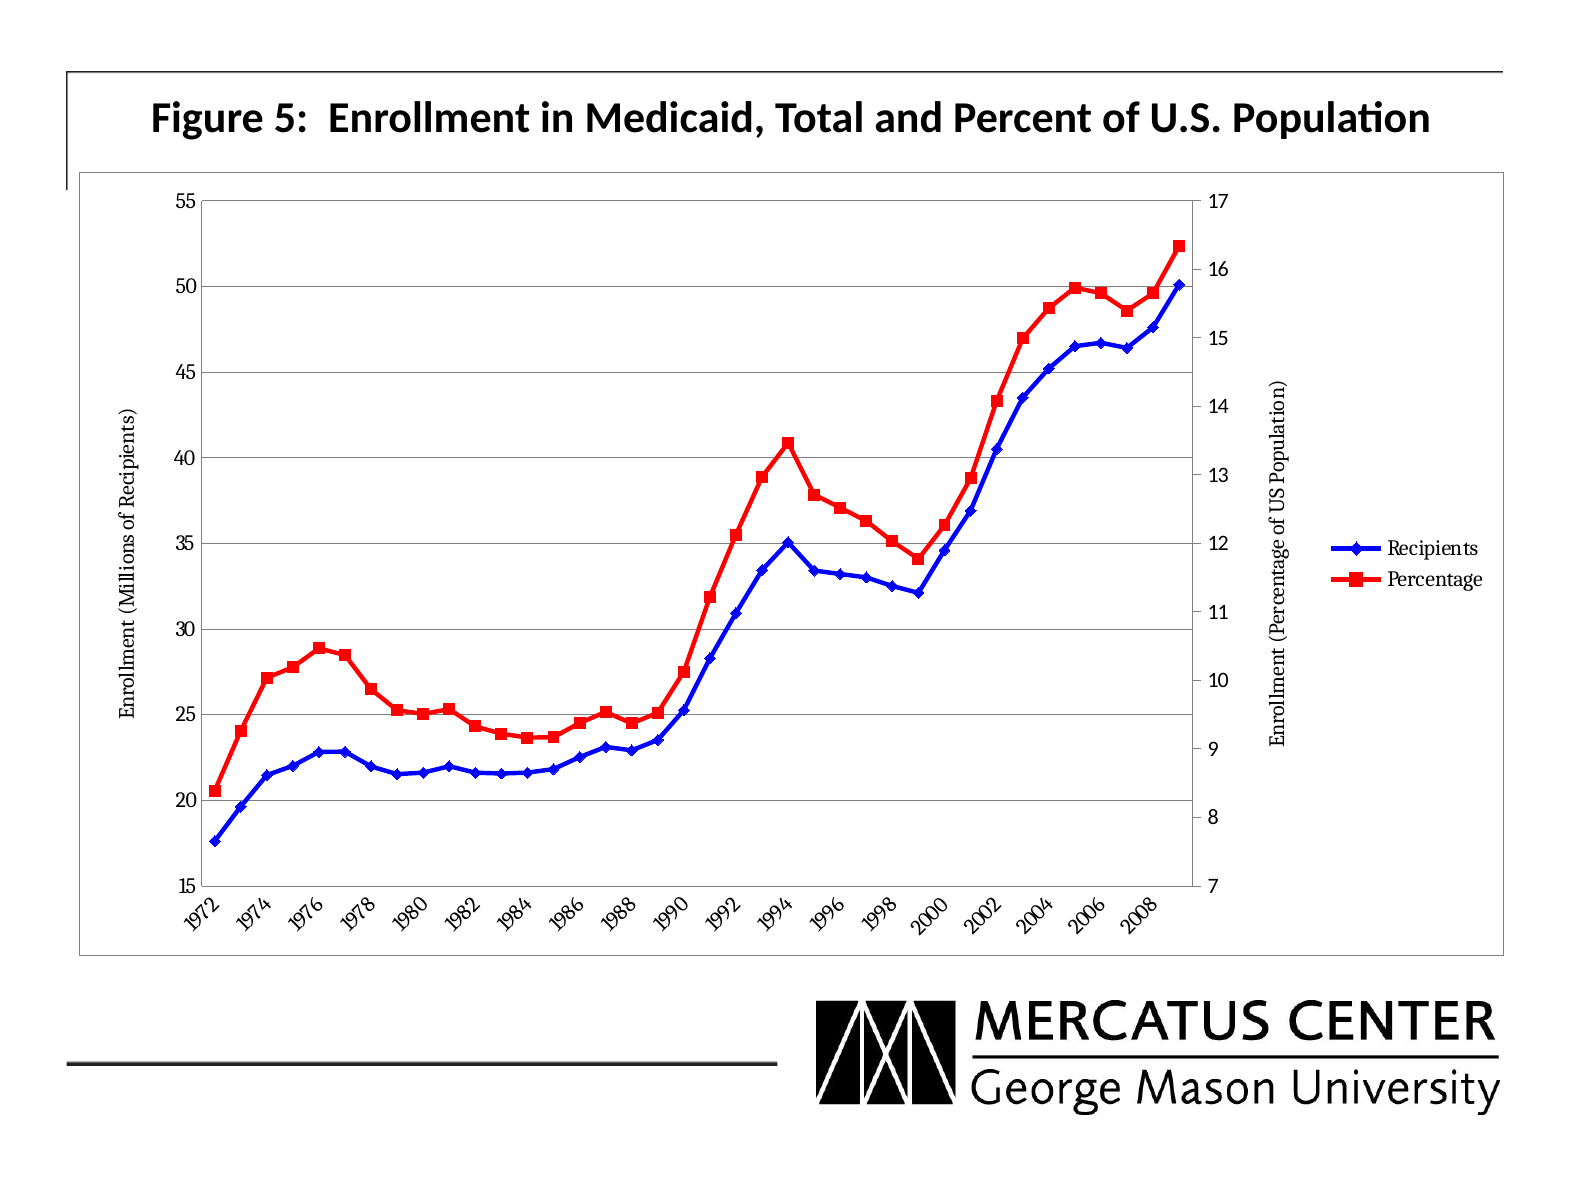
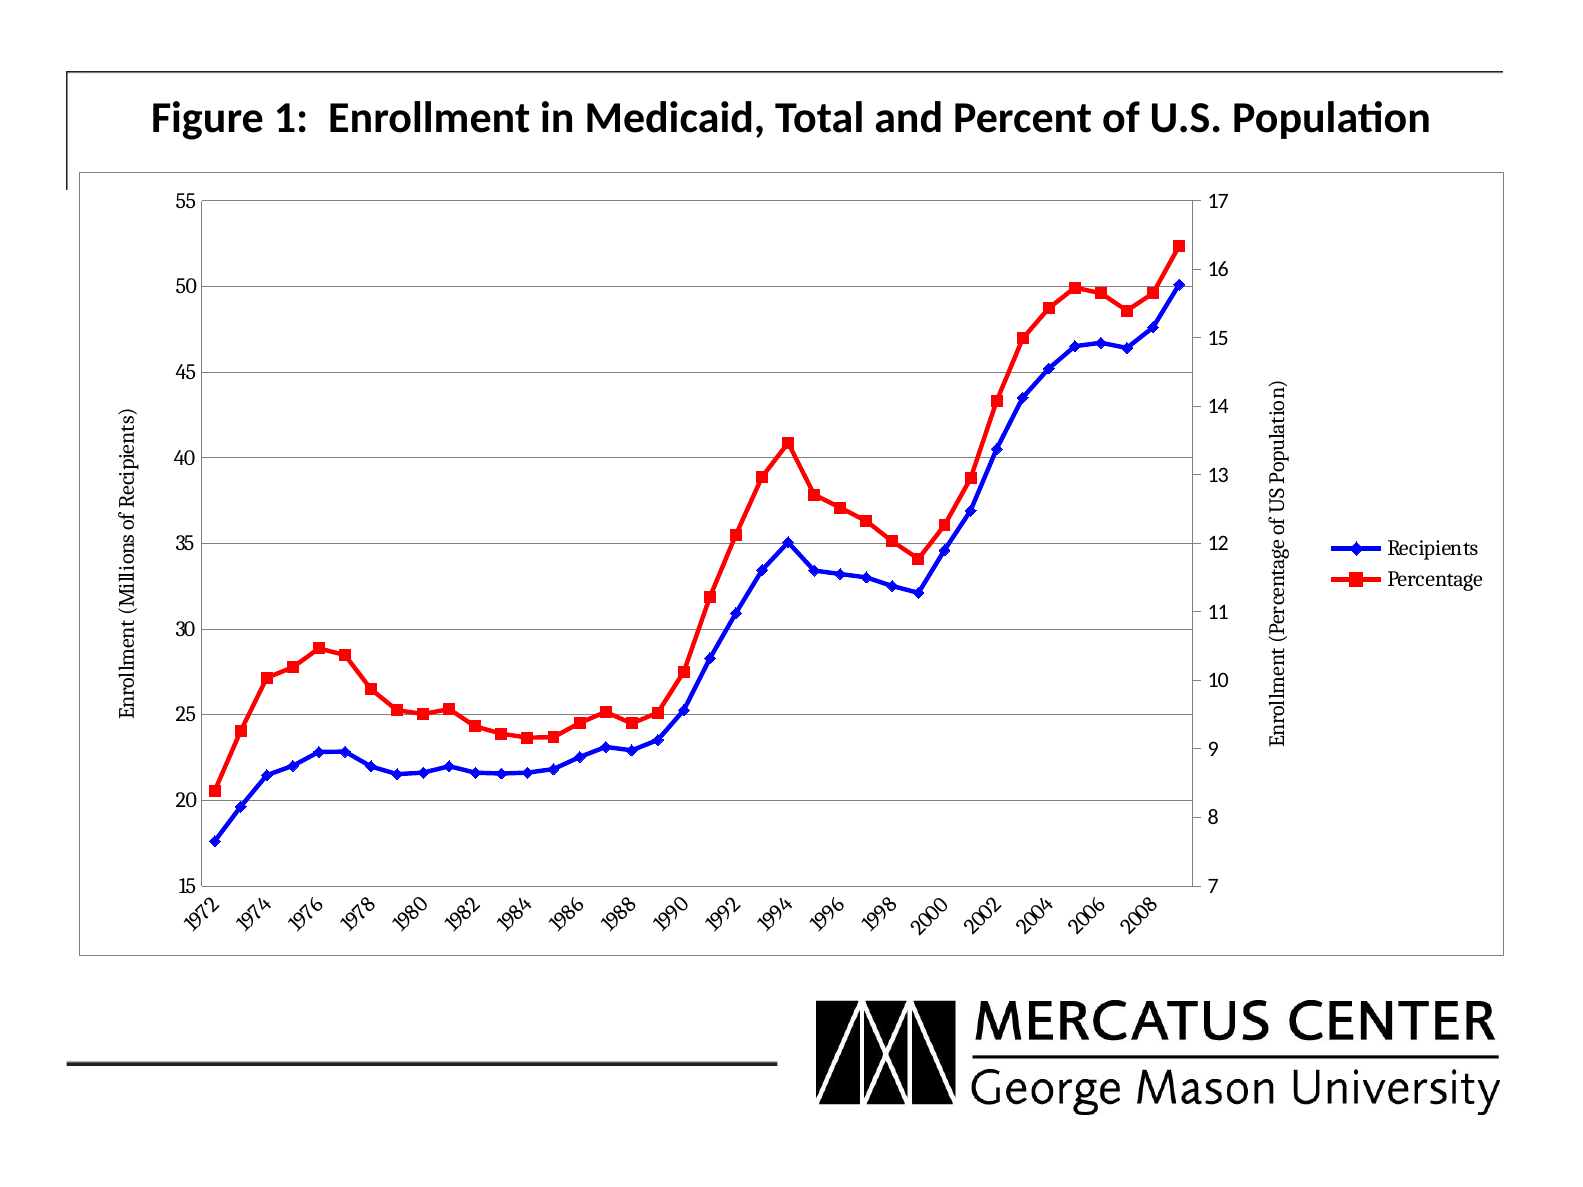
Figure 5: 5 -> 1
